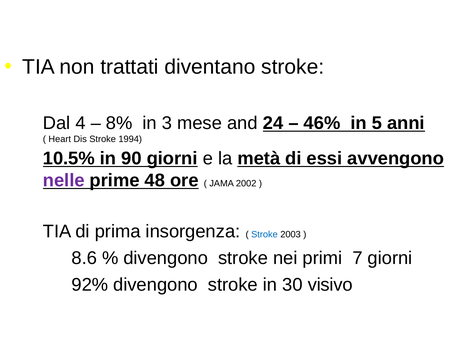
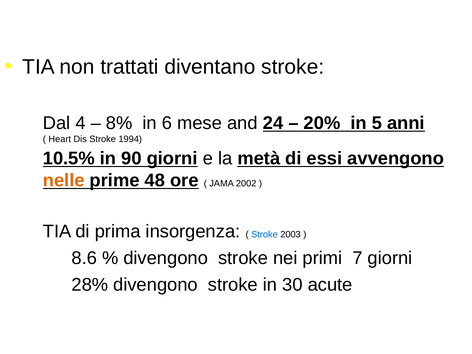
3: 3 -> 6
46%: 46% -> 20%
nelle colour: purple -> orange
92%: 92% -> 28%
visivo: visivo -> acute
